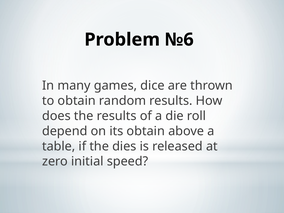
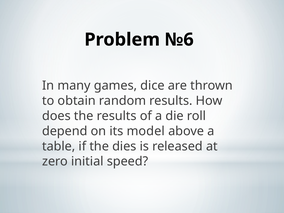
its obtain: obtain -> model
